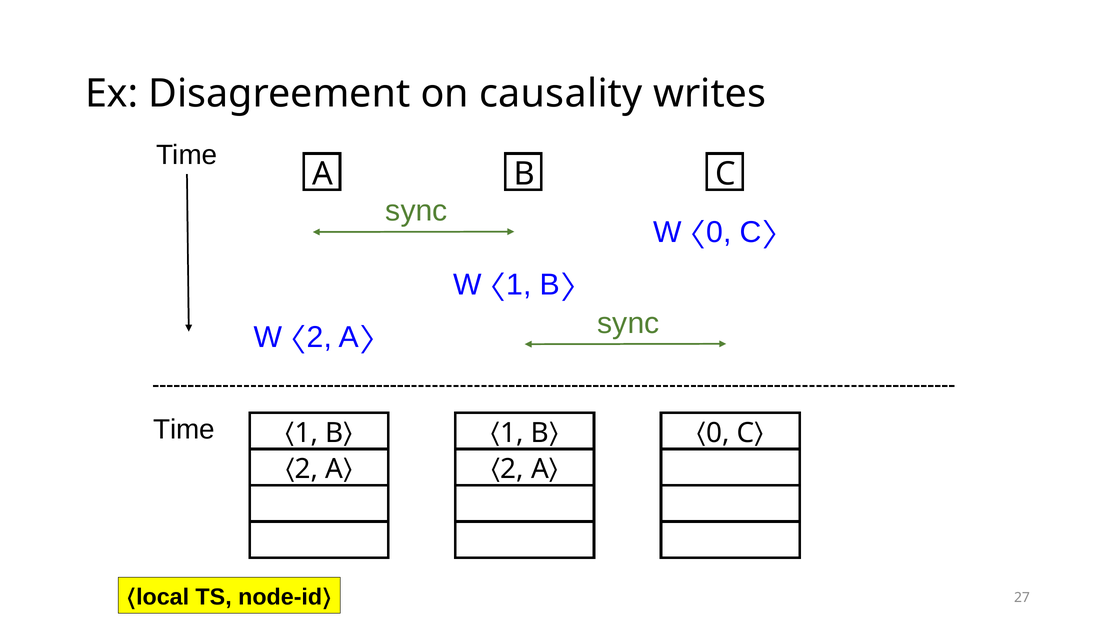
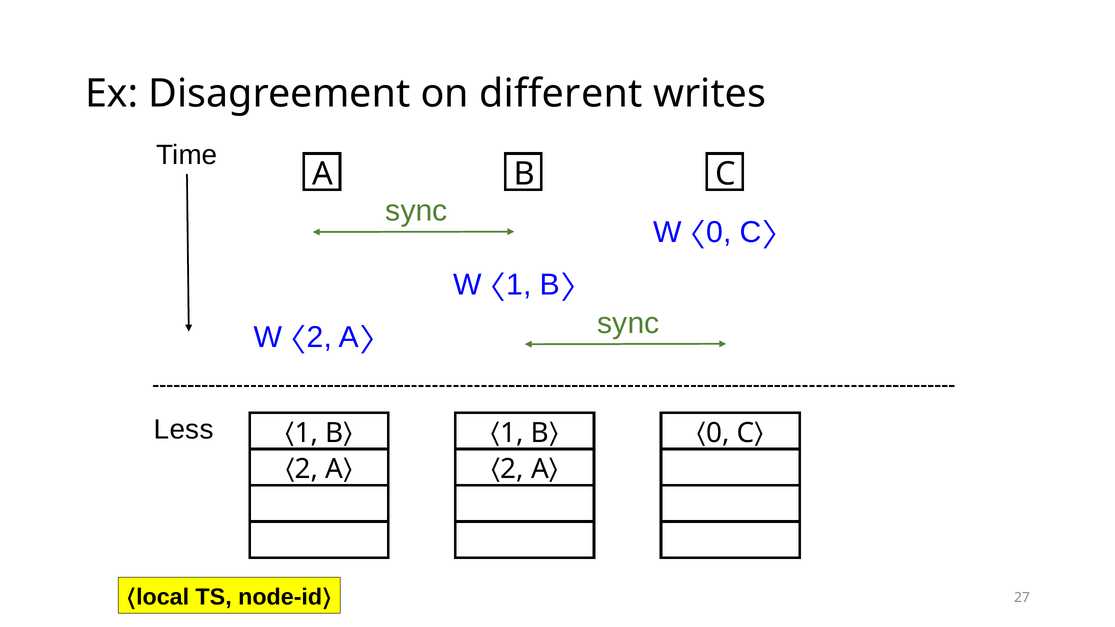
causality: causality -> different
Time at (184, 430): Time -> Less
